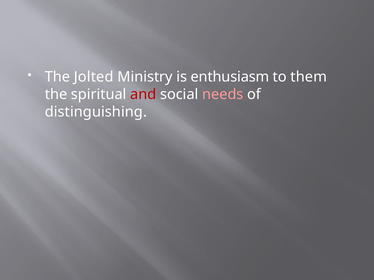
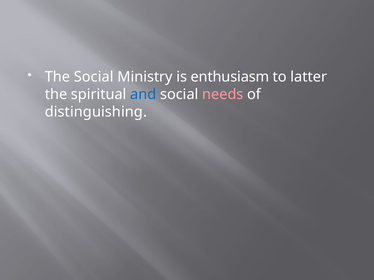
The Jolted: Jolted -> Social
them: them -> latter
and colour: red -> blue
